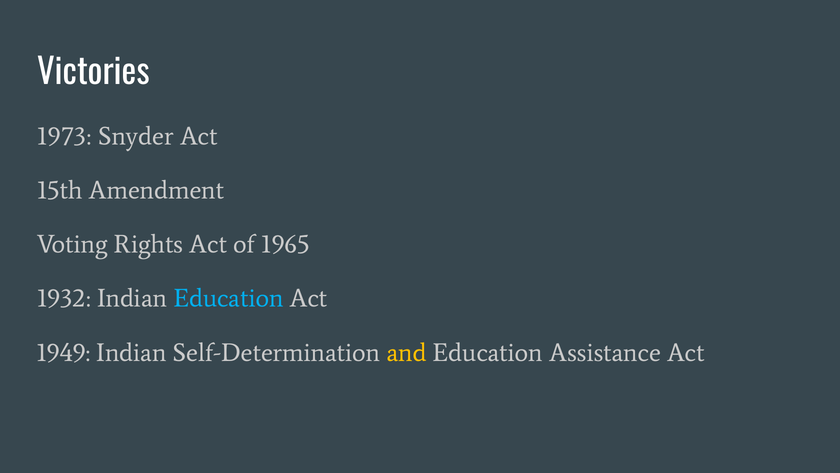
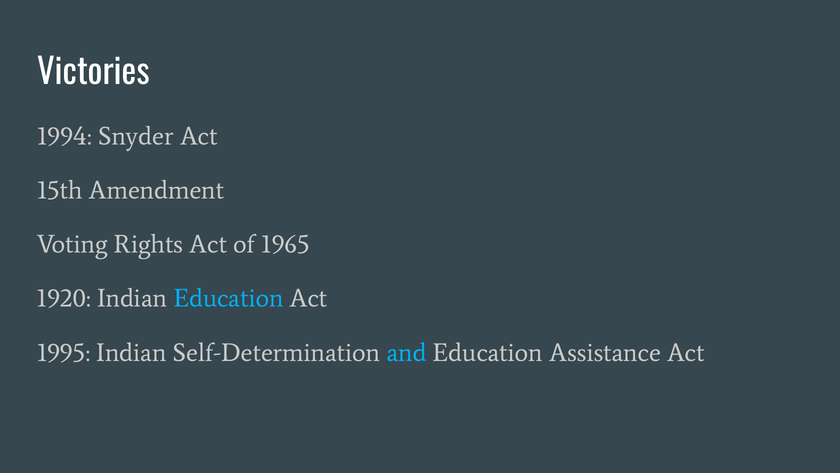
1973: 1973 -> 1994
1932: 1932 -> 1920
1949: 1949 -> 1995
and colour: yellow -> light blue
